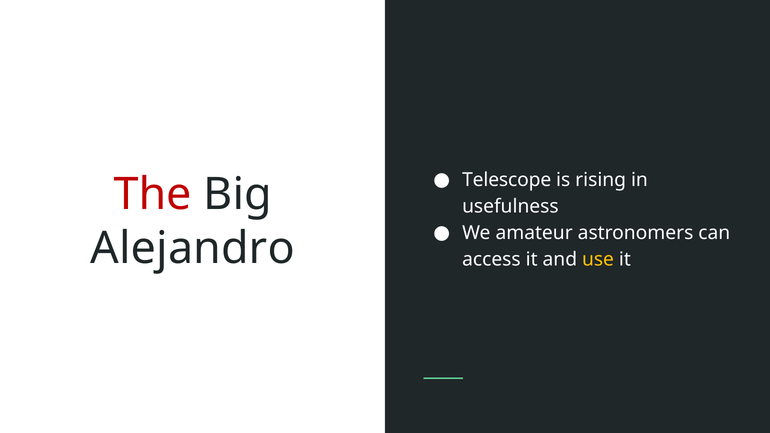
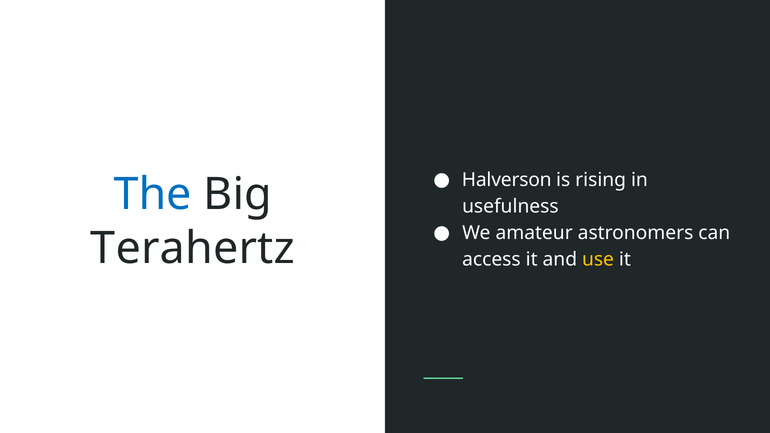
Telescope: Telescope -> Halverson
The colour: red -> blue
Alejandro: Alejandro -> Terahertz
